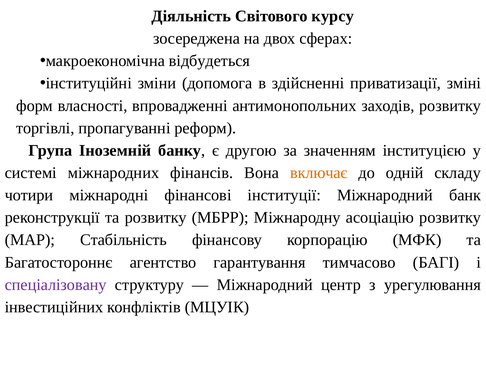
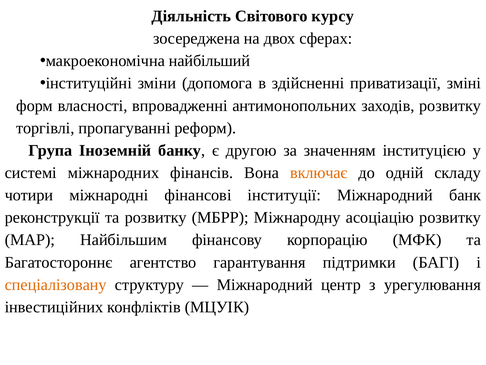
відбудеться: відбудеться -> найбільший
Стабільність: Стабільність -> Найбільшим
тимчасово: тимчасово -> підтримки
спеціалізовану colour: purple -> orange
